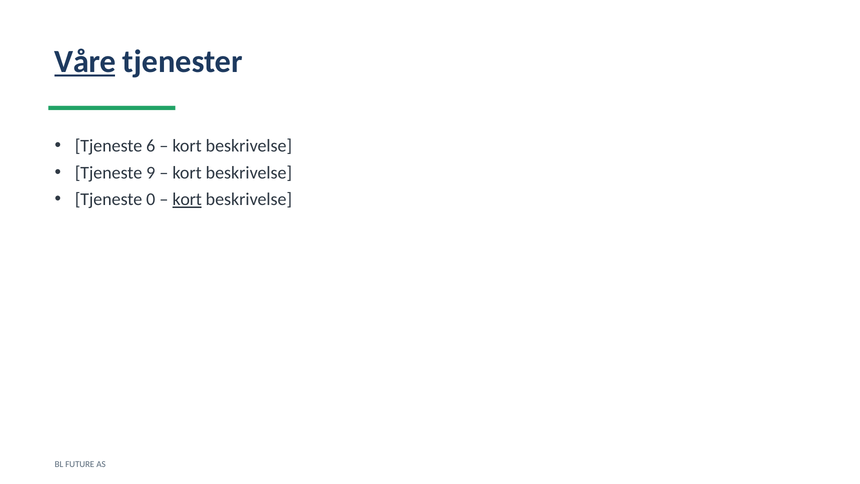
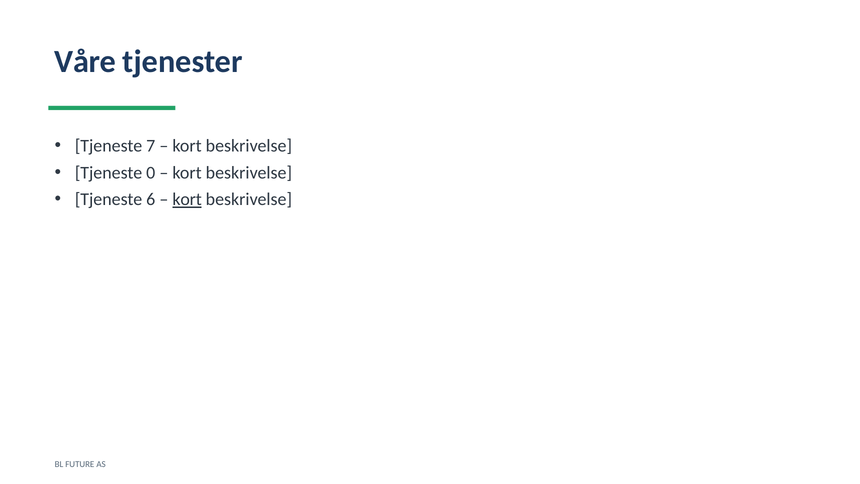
Våre underline: present -> none
6: 6 -> 7
9: 9 -> 0
0: 0 -> 6
